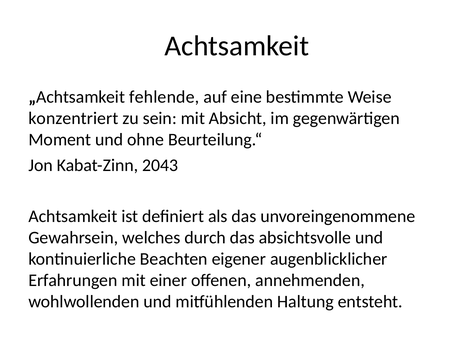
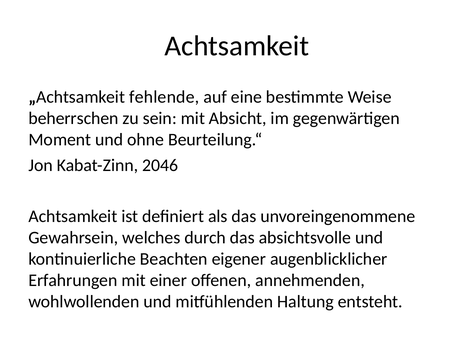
konzentriert: konzentriert -> beherrschen
2043: 2043 -> 2046
